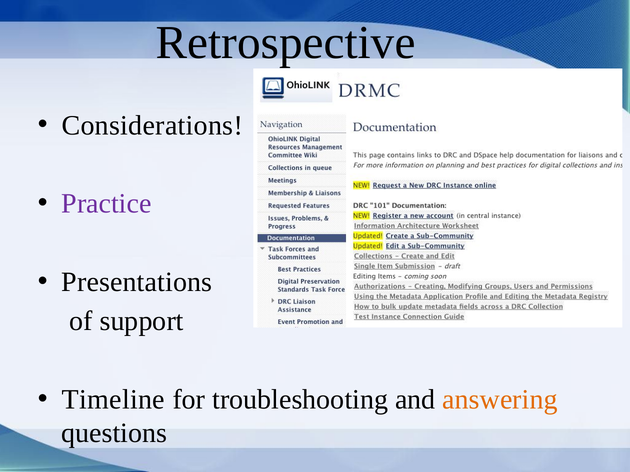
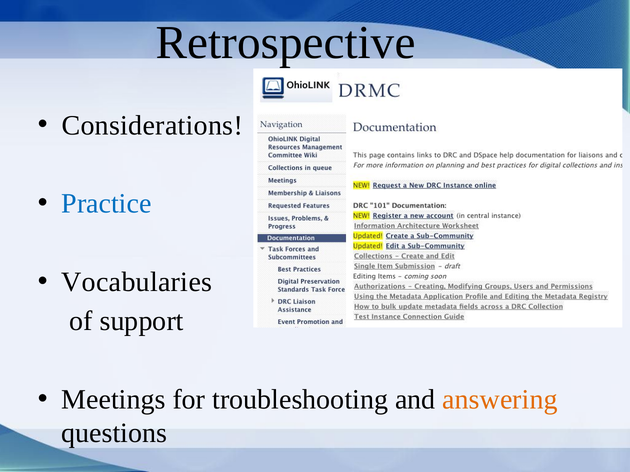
Practice colour: purple -> blue
Presentations: Presentations -> Vocabularies
Timeline: Timeline -> Meetings
